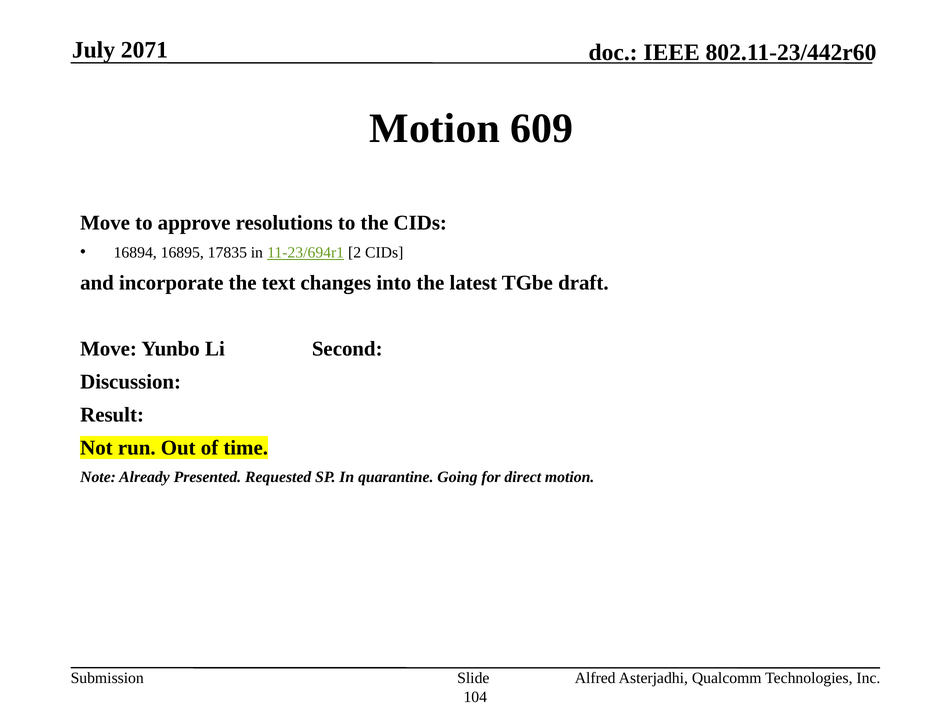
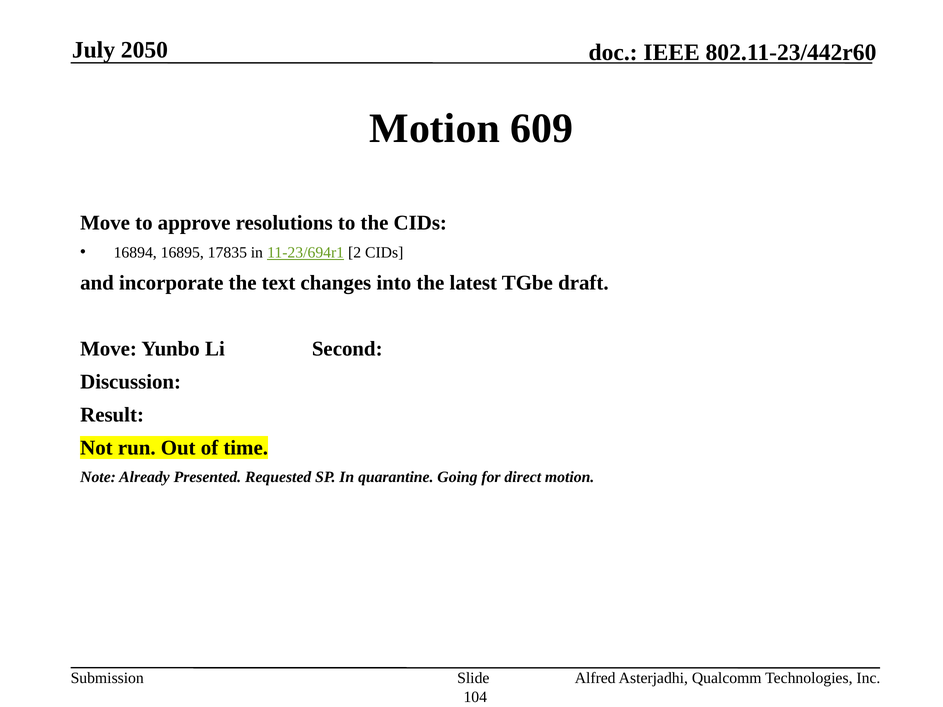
2071: 2071 -> 2050
